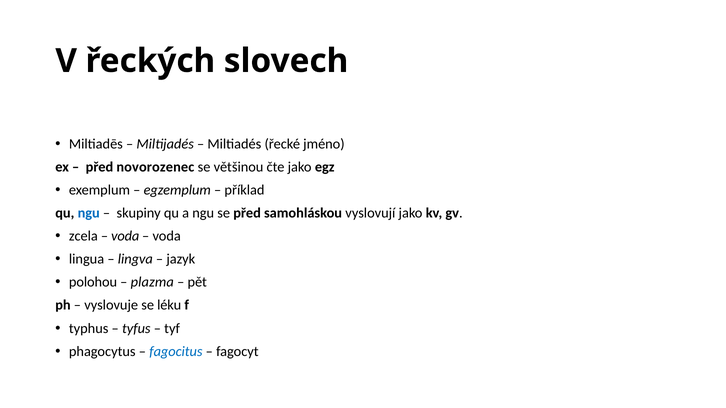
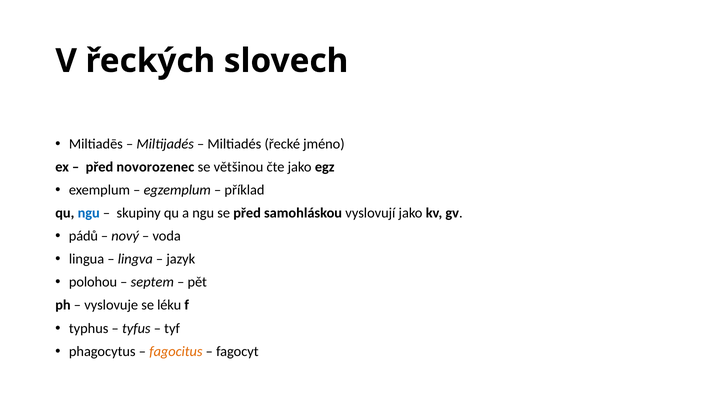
zcela: zcela -> pádů
voda at (125, 236): voda -> nový
plazma: plazma -> septem
fagocitus colour: blue -> orange
